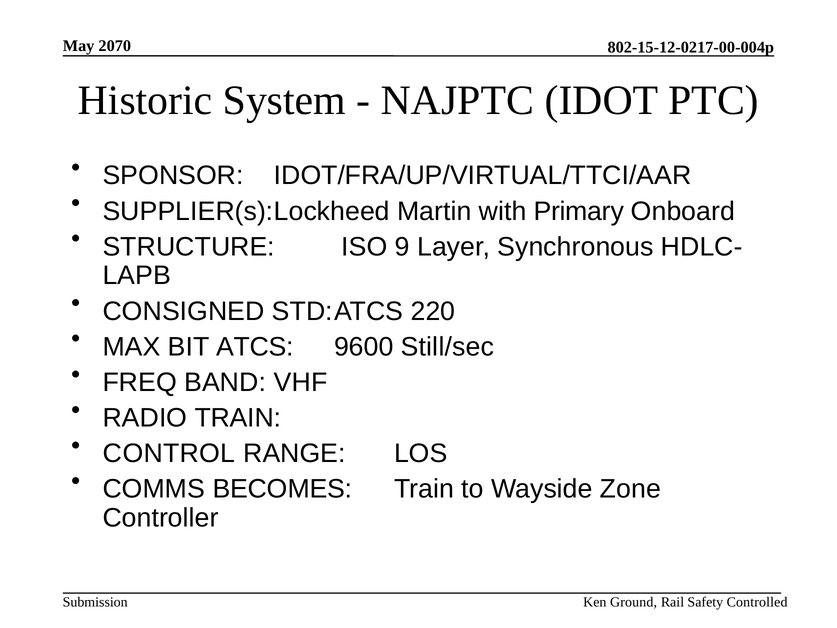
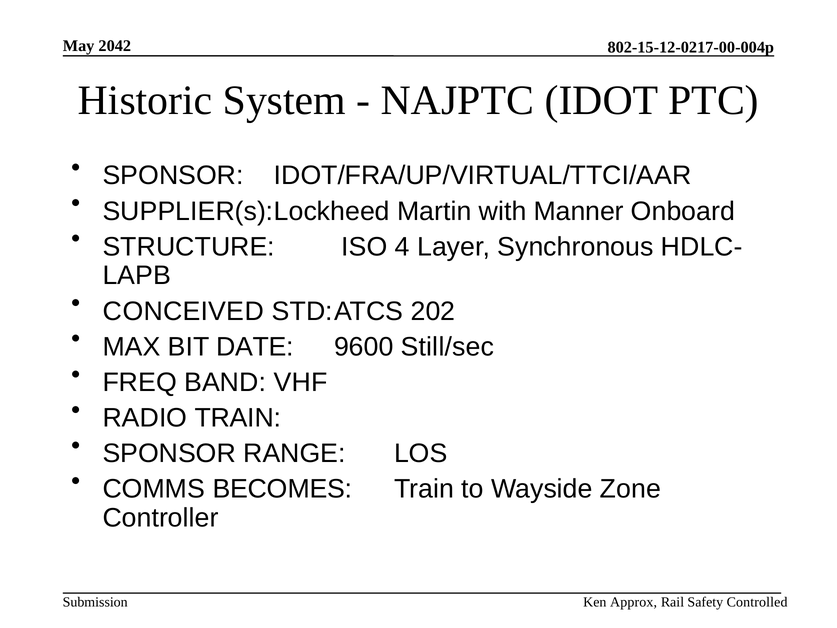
2070: 2070 -> 2042
Primary: Primary -> Manner
9: 9 -> 4
CONSIGNED: CONSIGNED -> CONCEIVED
220: 220 -> 202
ATCS: ATCS -> DATE
CONTROL at (169, 453): CONTROL -> SPONSOR
Ground: Ground -> Approx
